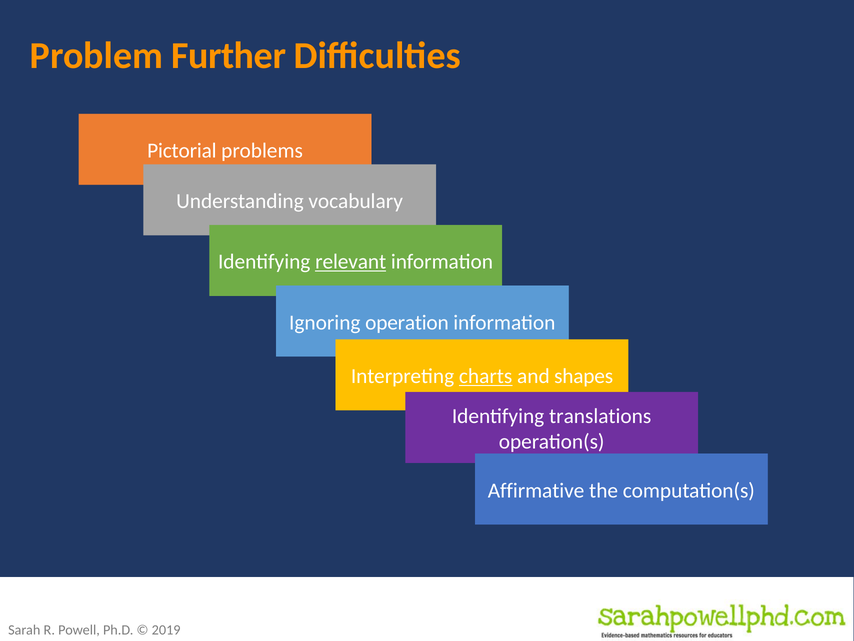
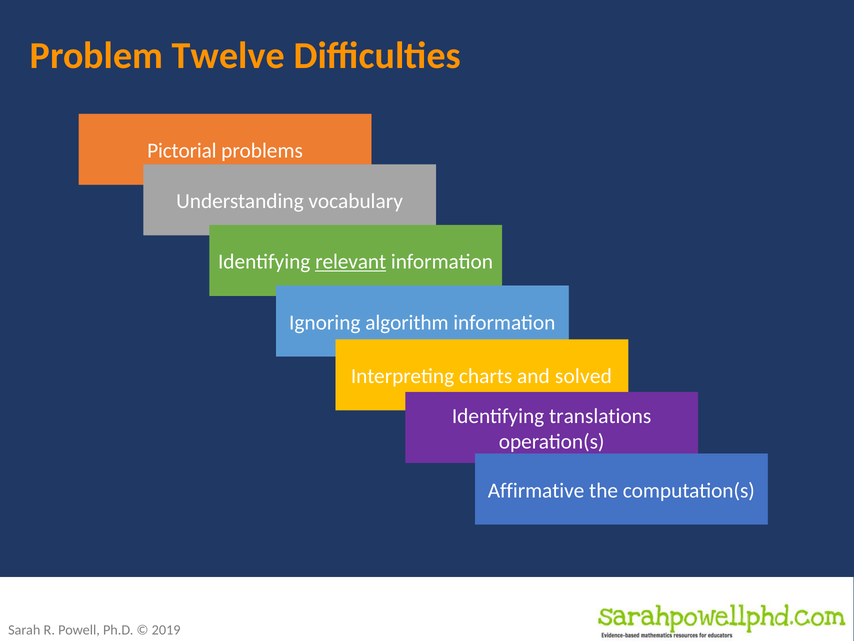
Further: Further -> Twelve
operation: operation -> algorithm
charts underline: present -> none
shapes: shapes -> solved
